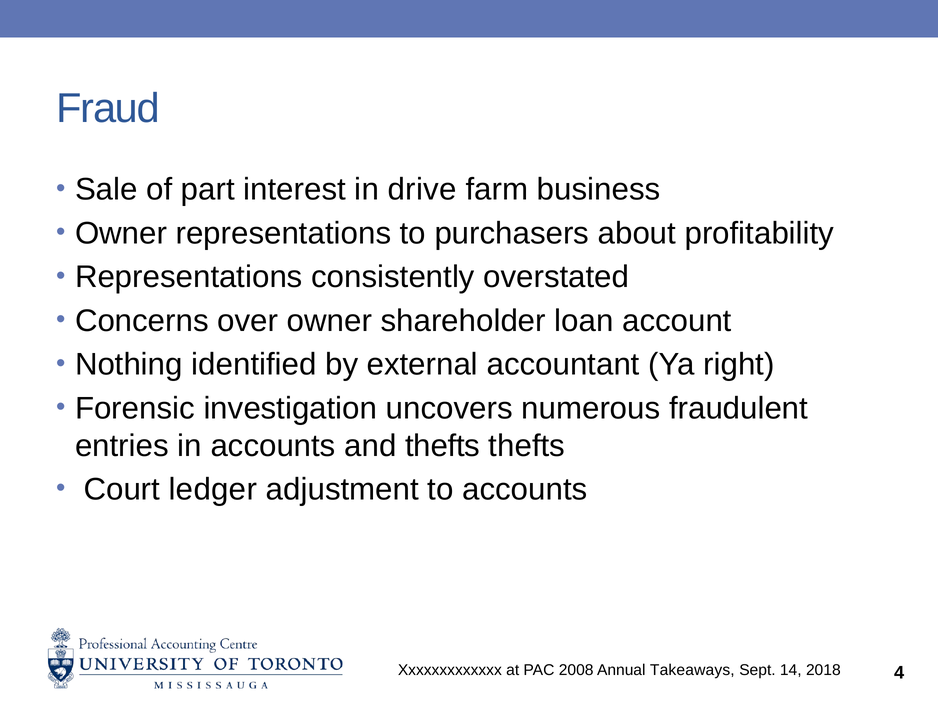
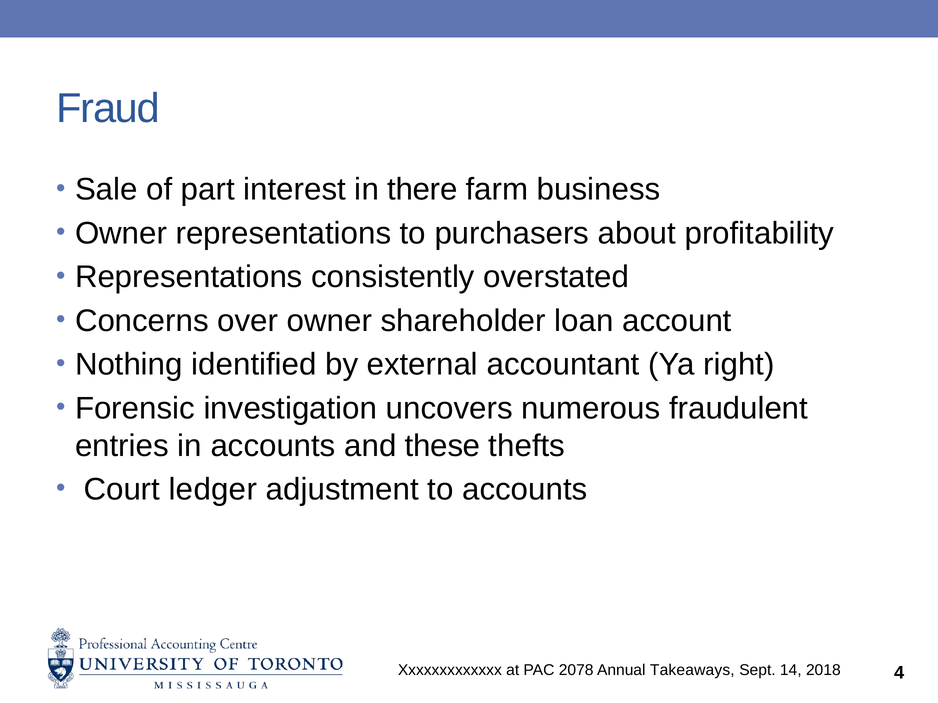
drive: drive -> there
and thefts: thefts -> these
2008: 2008 -> 2078
